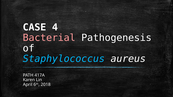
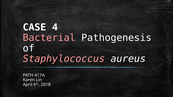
Staphylococcus colour: light blue -> pink
